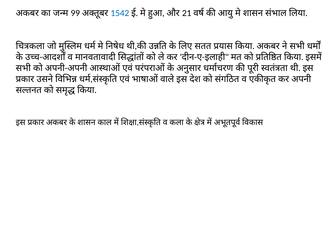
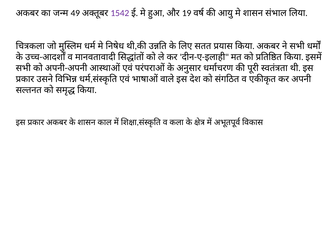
99: 99 -> 49
1542 colour: blue -> purple
21: 21 -> 19
